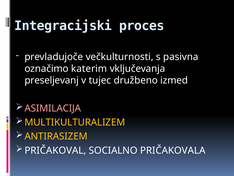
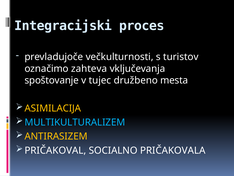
pasivna: pasivna -> turistov
katerim: katerim -> zahteva
preseljevanj: preseljevanj -> spoštovanje
izmed: izmed -> mesta
ASIMILACIJA colour: pink -> yellow
MULTIKULTURALIZEM colour: yellow -> light blue
